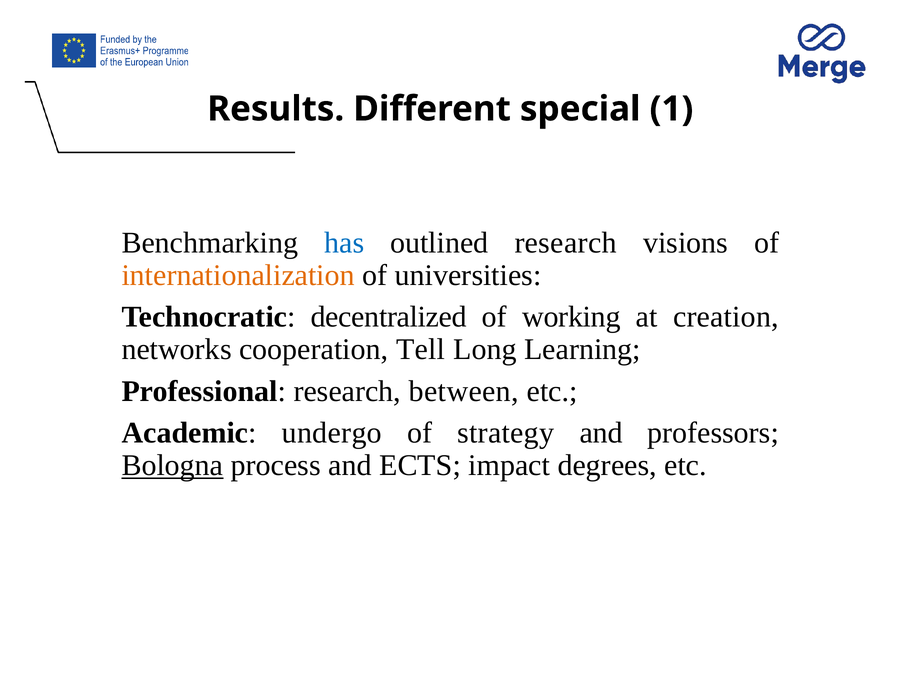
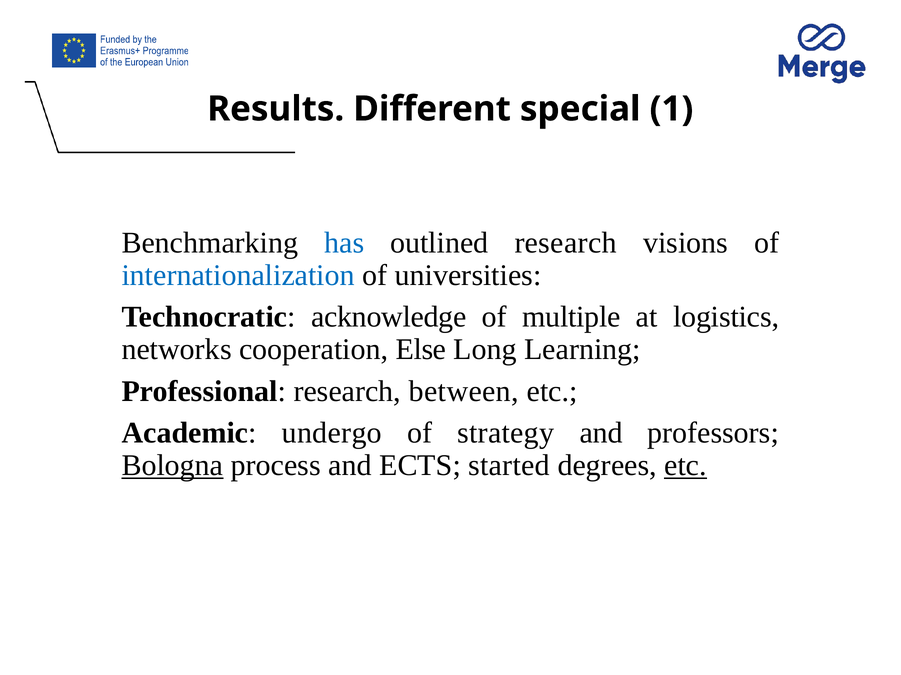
internationalization colour: orange -> blue
decentralized: decentralized -> acknowledge
working: working -> multiple
creation: creation -> logistics
Tell: Tell -> Else
impact: impact -> started
etc at (686, 466) underline: none -> present
